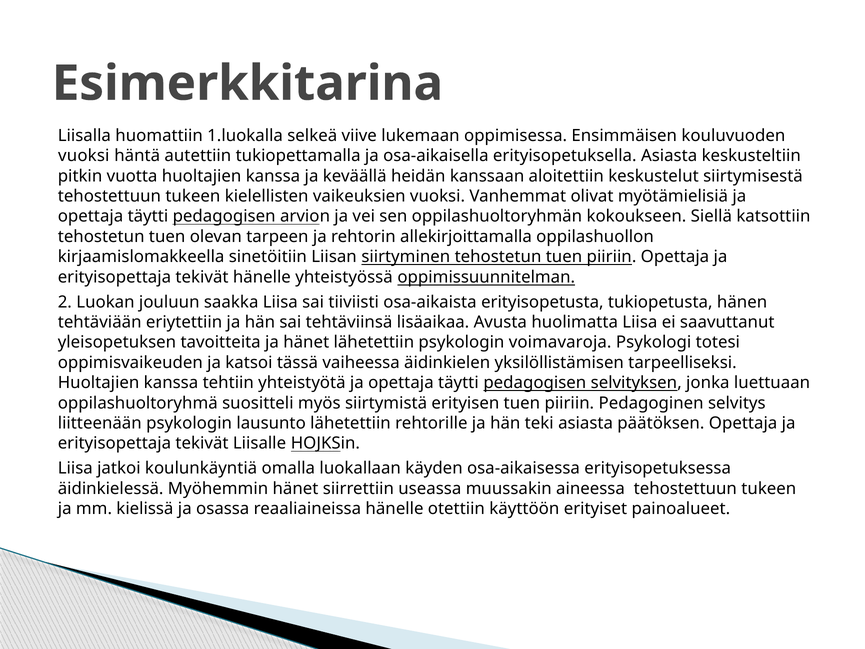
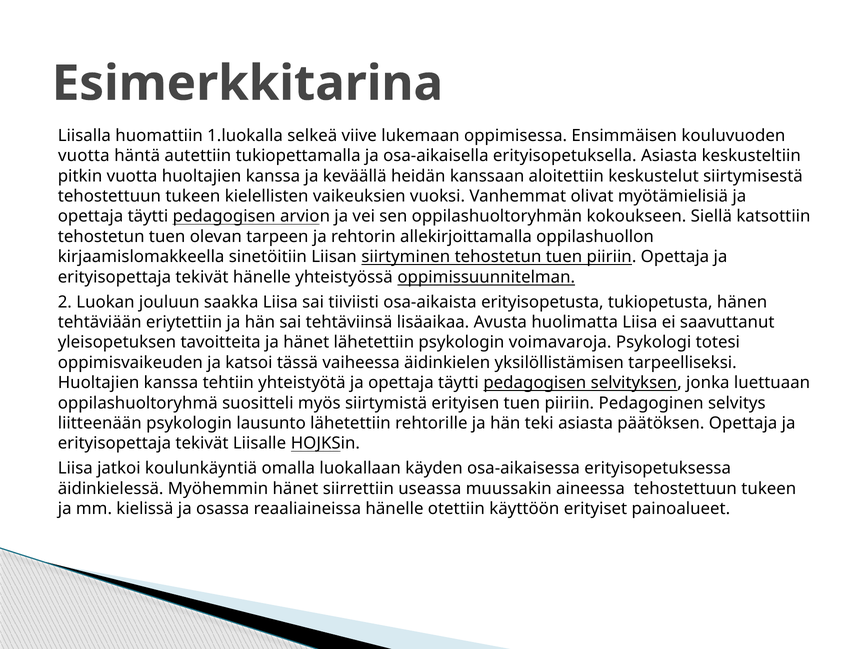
vuoksi at (84, 156): vuoksi -> vuotta
